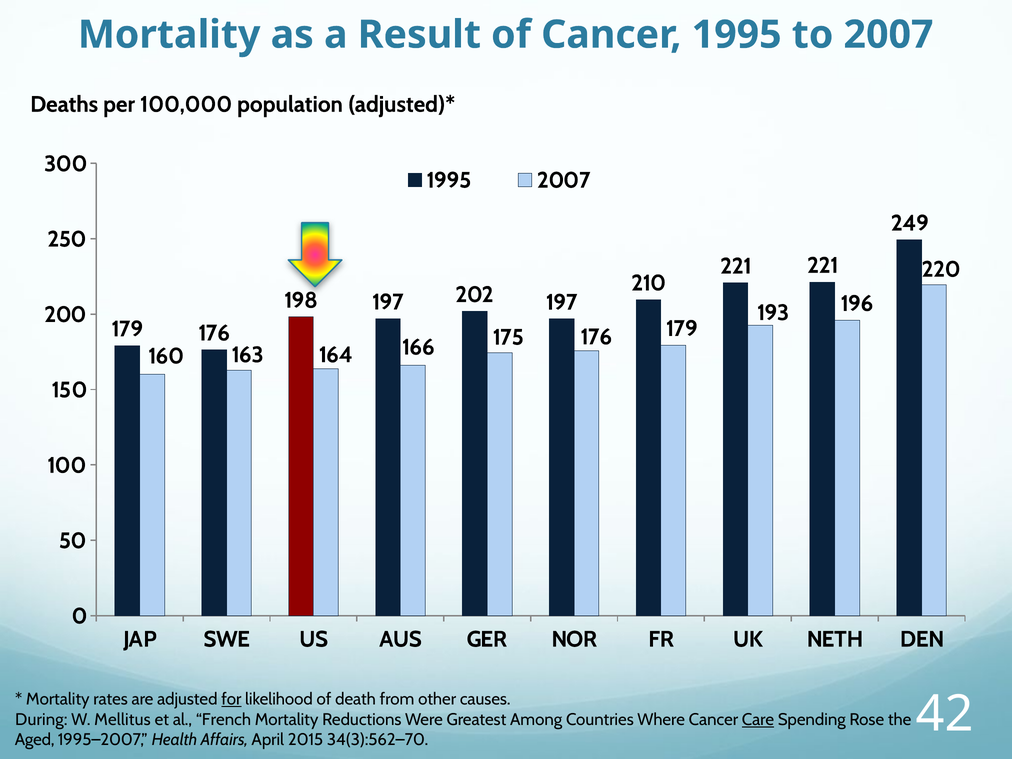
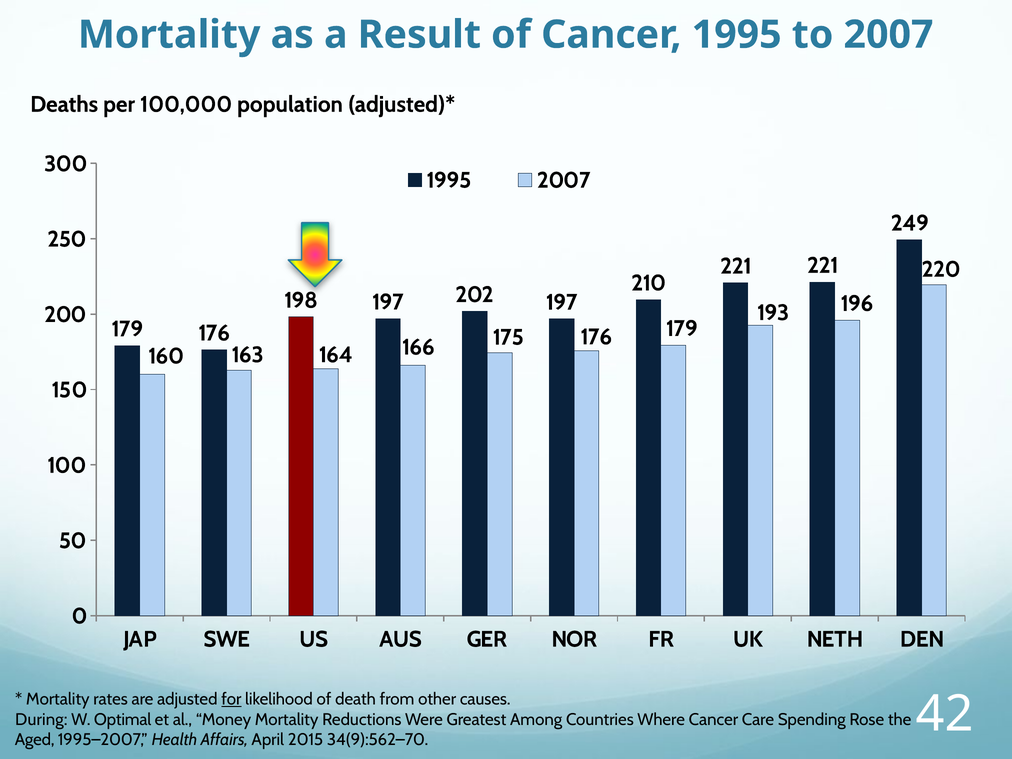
Mellitus: Mellitus -> Optimal
French: French -> Money
Care underline: present -> none
34(3):562–70: 34(3):562–70 -> 34(9):562–70
